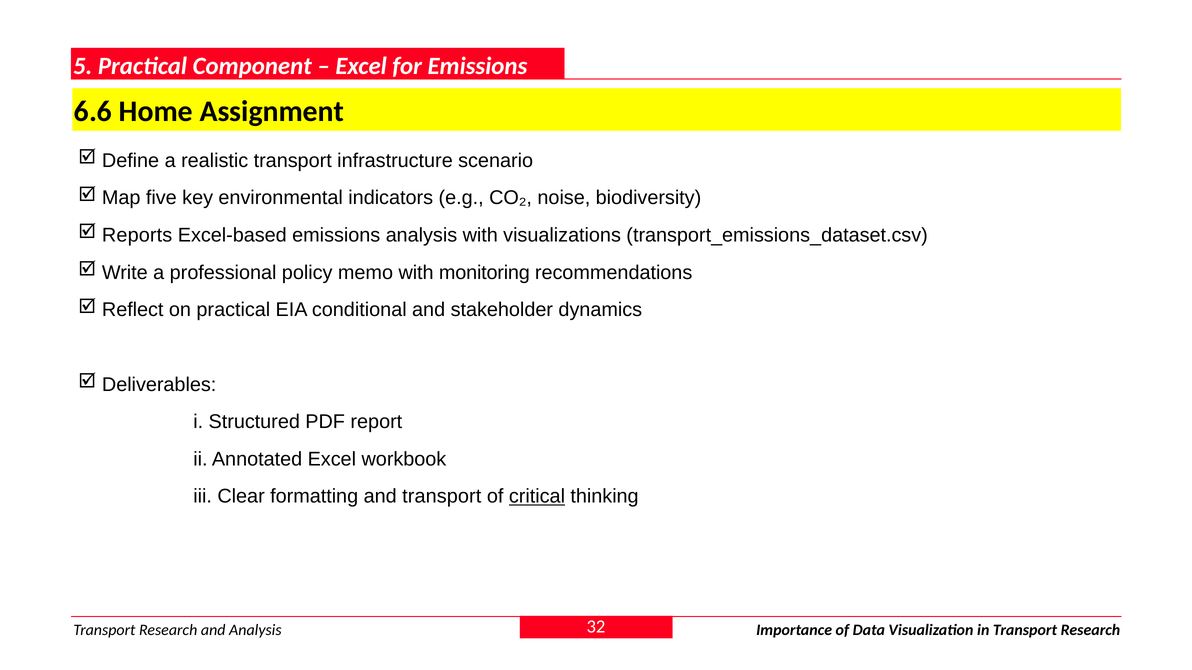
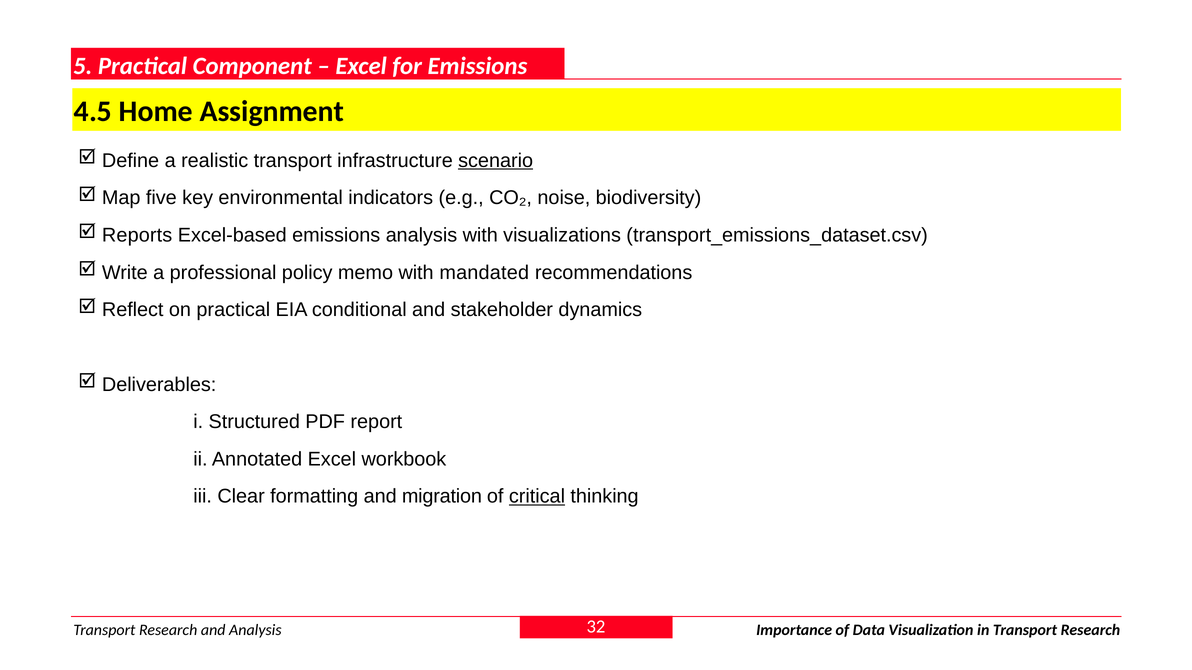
6.6: 6.6 -> 4.5
scenario underline: none -> present
monitoring: monitoring -> mandated
and transport: transport -> migration
